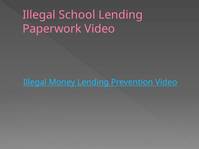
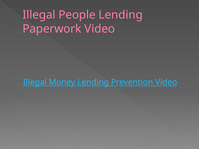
School: School -> People
